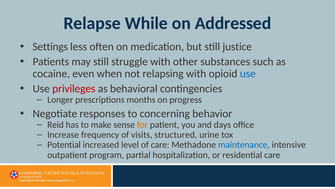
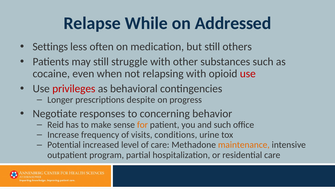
justice: justice -> others
use at (248, 73) colour: blue -> red
months: months -> despite
and days: days -> such
structured: structured -> conditions
maintenance colour: blue -> orange
